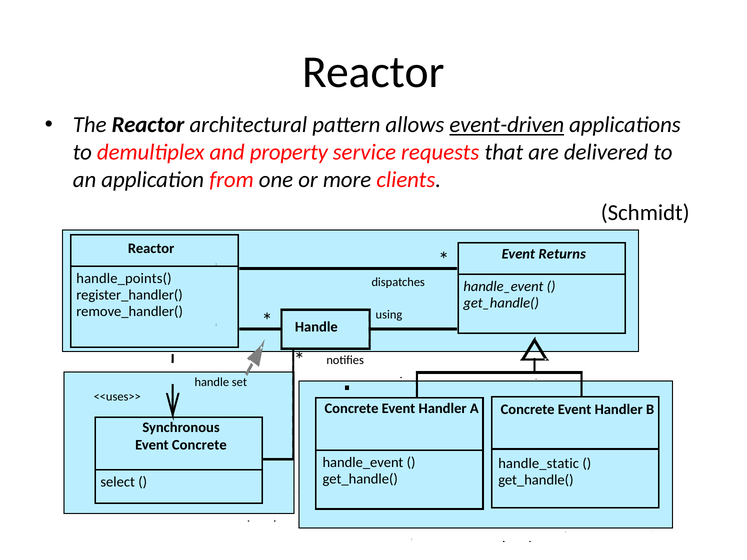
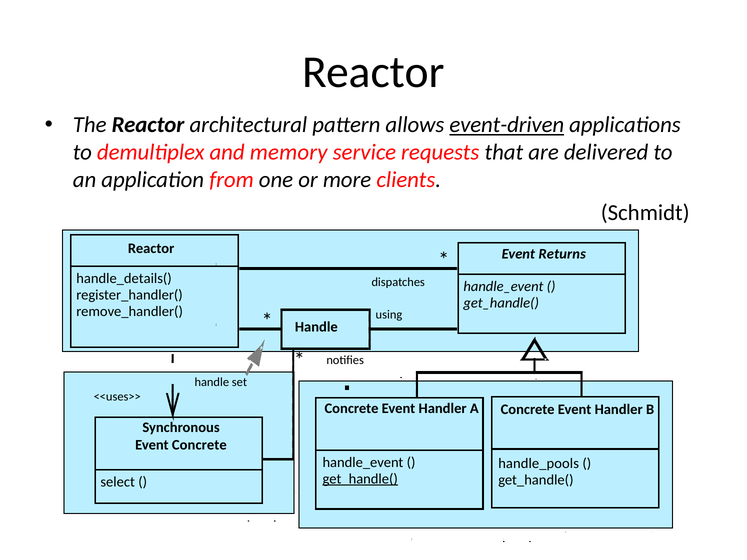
property: property -> memory
handle_points(: handle_points( -> handle_details(
handle_static: handle_static -> handle_pools
get_handle( at (360, 479) underline: none -> present
